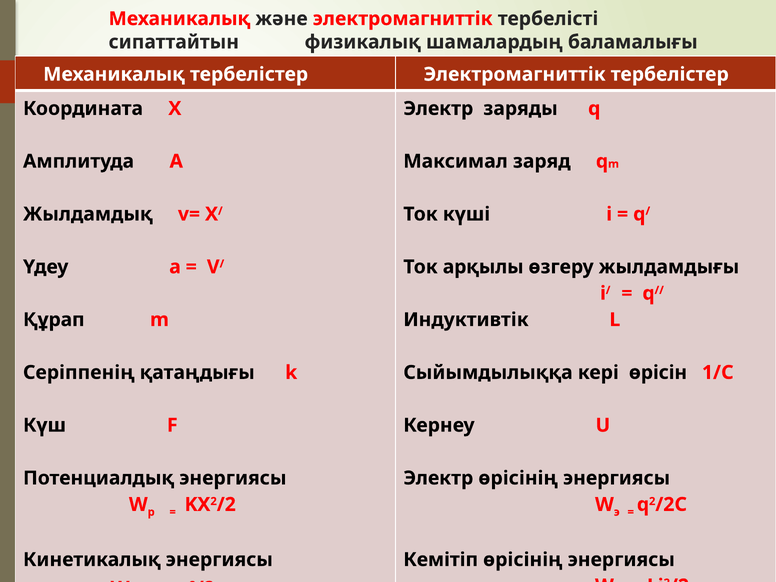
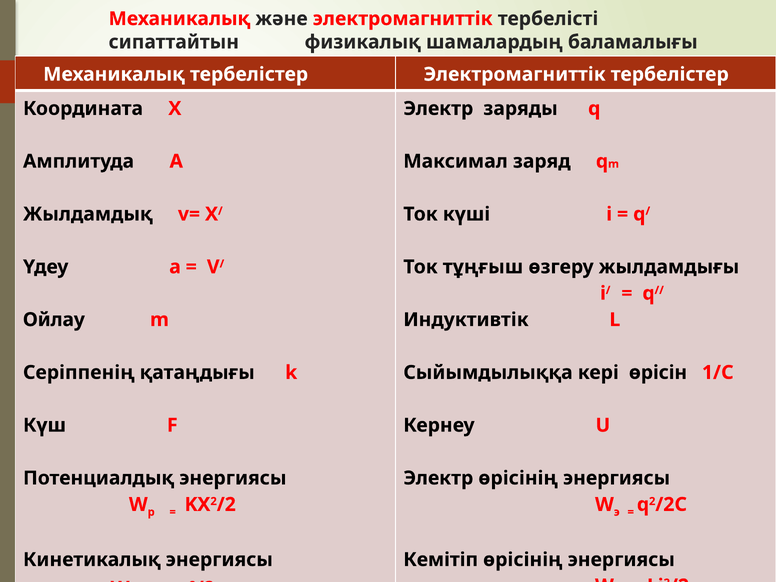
арқылы: арқылы -> тұңғыш
Құрап: Құрап -> Ойлау
